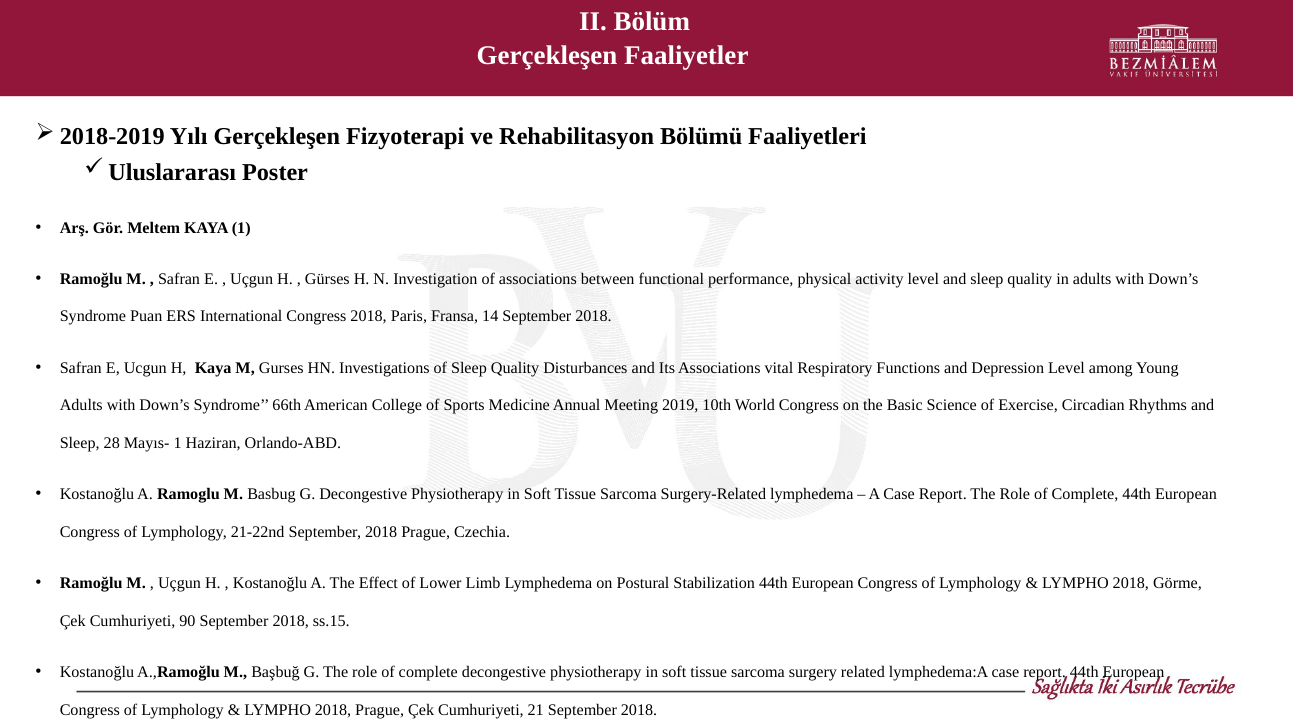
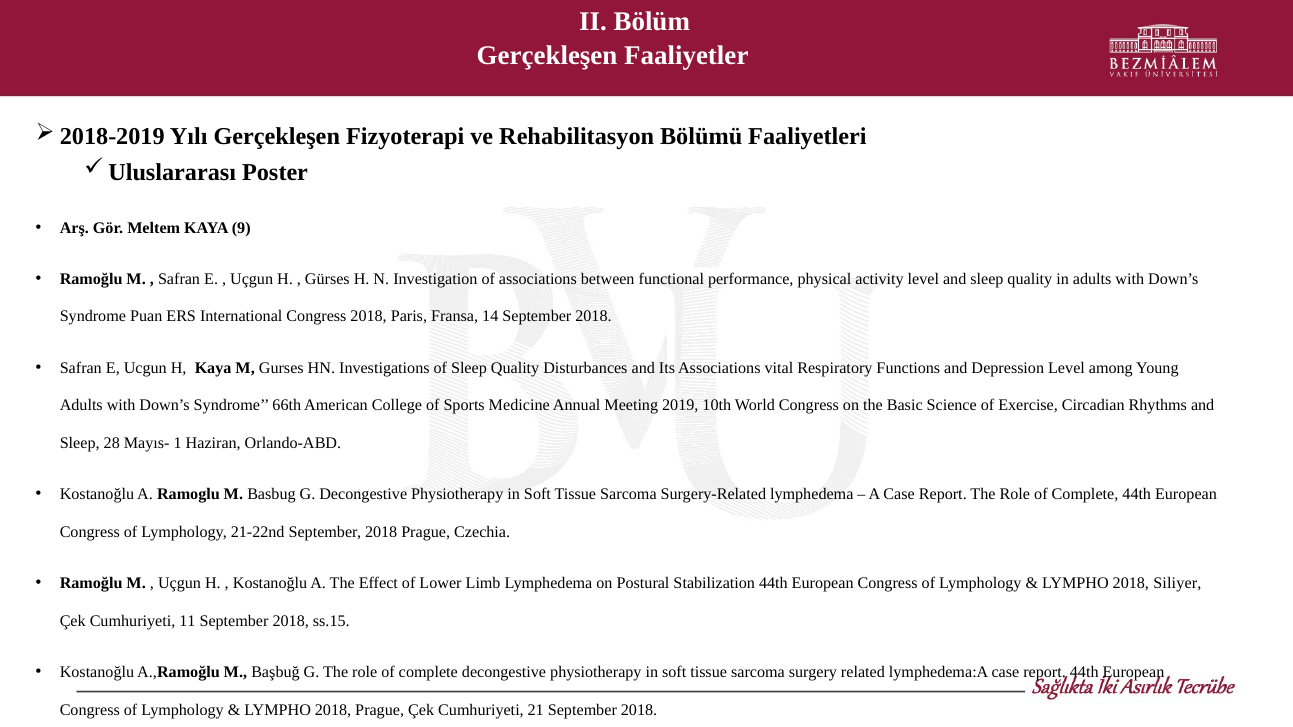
KAYA 1: 1 -> 9
Görme: Görme -> Siliyer
90: 90 -> 11
